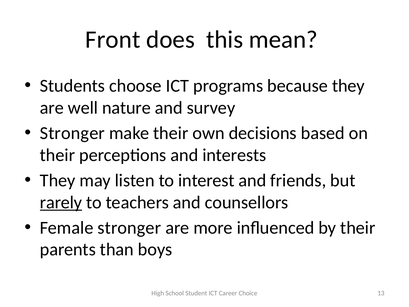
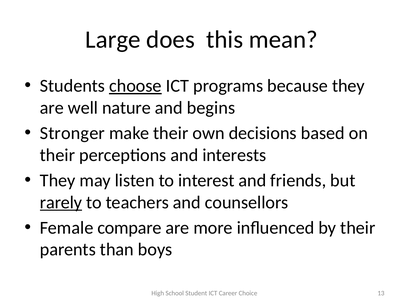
Front: Front -> Large
choose underline: none -> present
survey: survey -> begins
Female stronger: stronger -> compare
